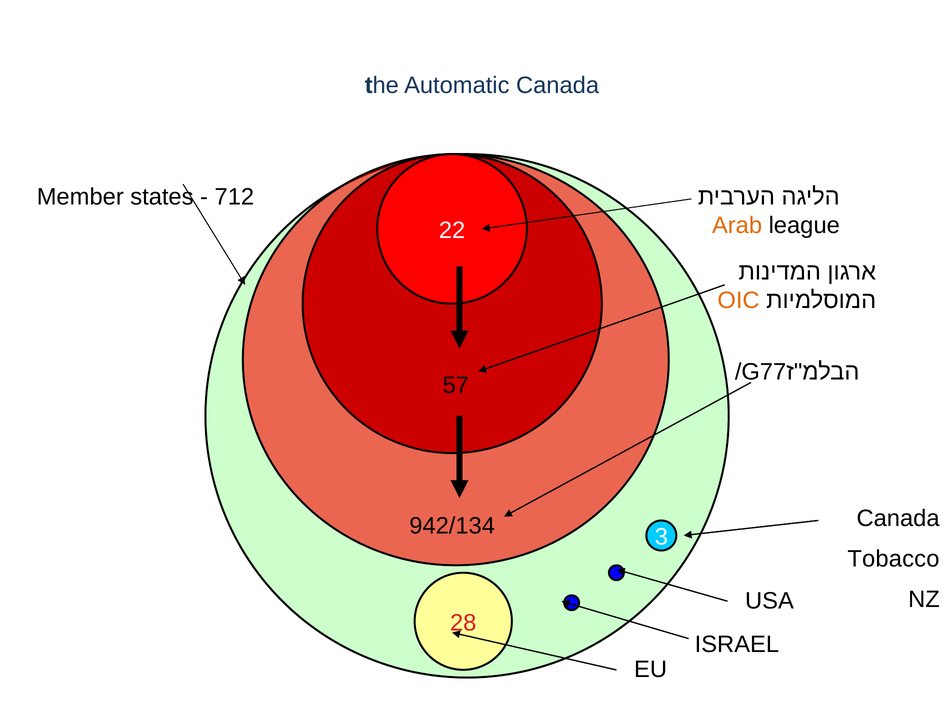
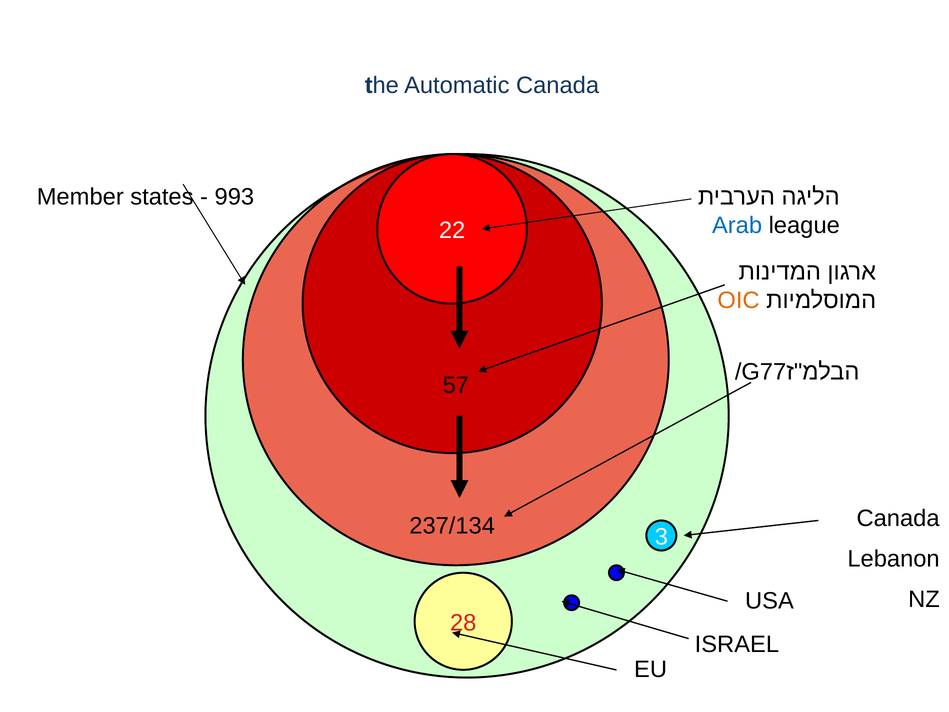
712: 712 -> 993
Arab colour: orange -> blue
942/134: 942/134 -> 237/134
Tobacco: Tobacco -> Lebanon
